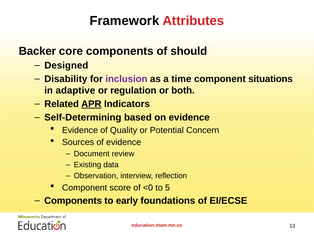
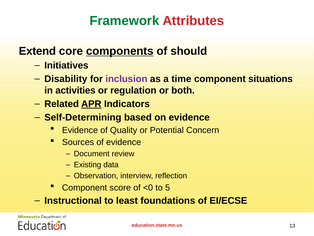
Framework colour: black -> green
Backer: Backer -> Extend
components at (120, 51) underline: none -> present
Designed: Designed -> Initiatives
adaptive: adaptive -> activities
Components at (73, 200): Components -> Instructional
early: early -> least
